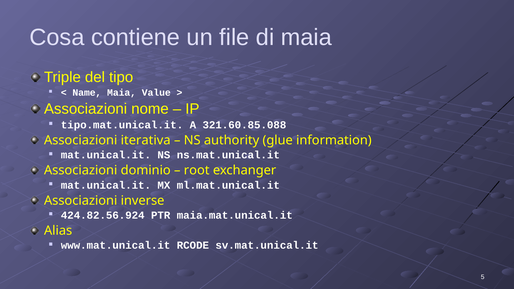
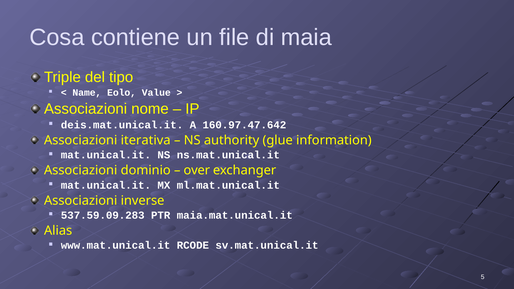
Name Maia: Maia -> Eolo
tipo.mat.unical.it: tipo.mat.unical.it -> deis.mat.unical.it
321.60.85.088: 321.60.85.088 -> 160.97.47.642
root: root -> over
424.82.56.924: 424.82.56.924 -> 537.59.09.283
